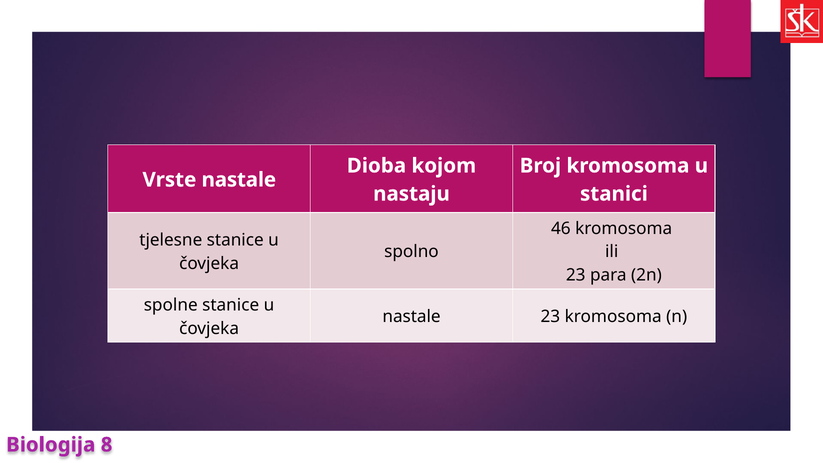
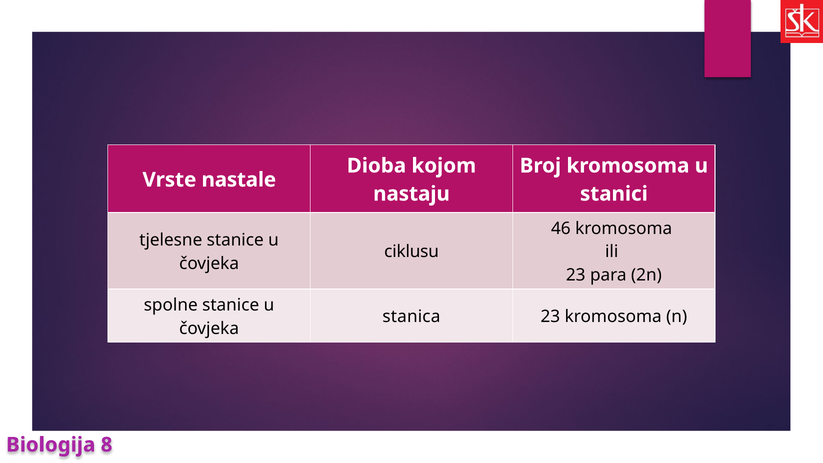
spolno: spolno -> ciklusu
nastale at (412, 317): nastale -> stanica
